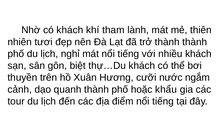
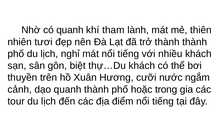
có khách: khách -> quanh
khẩu: khẩu -> trong
